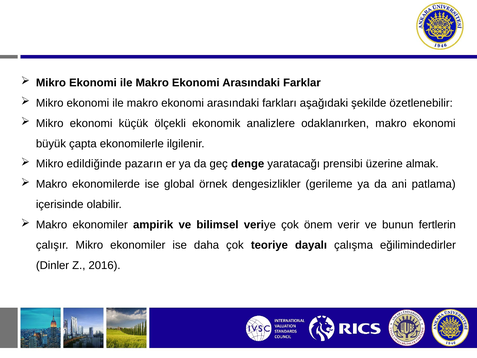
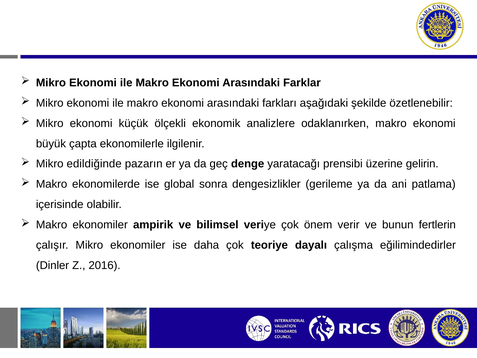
almak: almak -> gelirin
örnek: örnek -> sonra
